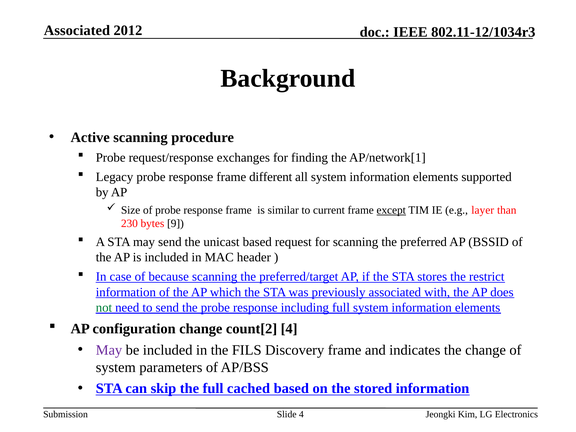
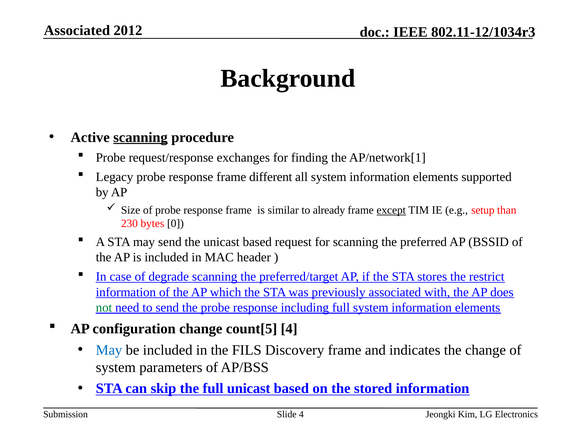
scanning at (140, 137) underline: none -> present
current: current -> already
layer: layer -> setup
9: 9 -> 0
because: because -> degrade
count[2: count[2 -> count[5
May at (109, 350) colour: purple -> blue
full cached: cached -> unicast
